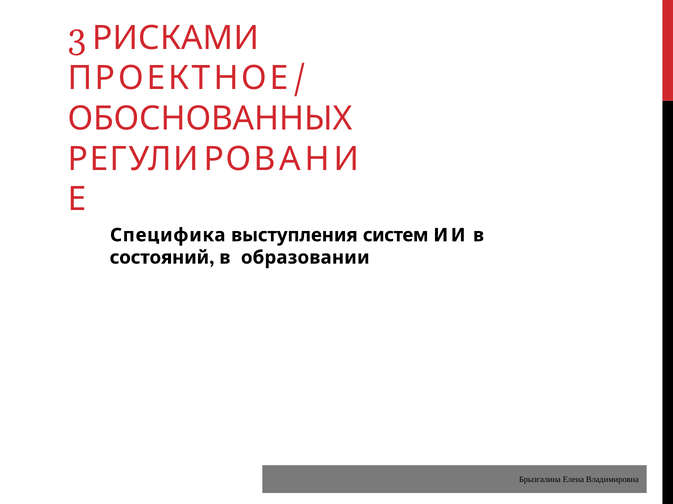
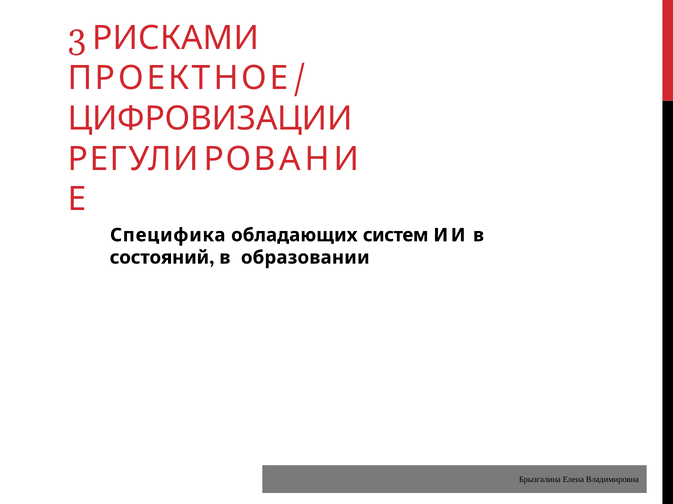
ОБОСНОВАННЫХ: ОБОСНОВАННЫХ -> ЦИФРОВИЗАЦИИ
выступления: выступления -> обладающих
